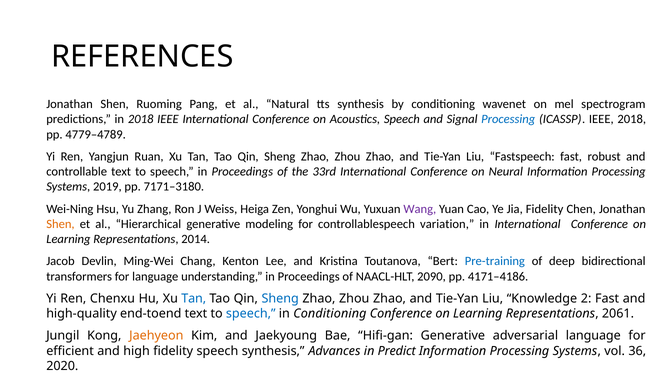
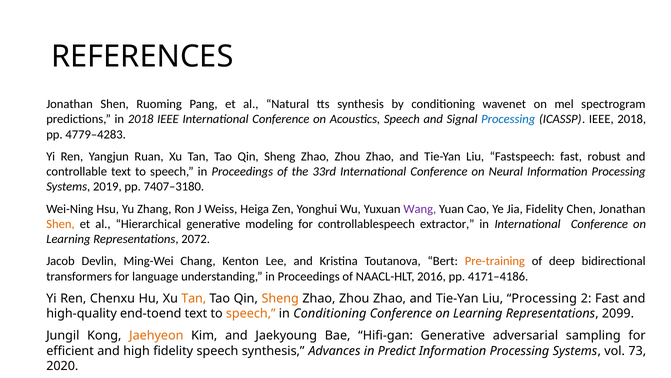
4779–4789: 4779–4789 -> 4779–4283
7171–3180: 7171–3180 -> 7407–3180
variation: variation -> extractor
2014: 2014 -> 2072
Pre-training colour: blue -> orange
2090: 2090 -> 2016
Tan at (194, 298) colour: blue -> orange
Sheng at (280, 298) colour: blue -> orange
Liu Knowledge: Knowledge -> Processing
speech at (251, 313) colour: blue -> orange
2061: 2061 -> 2099
adversarial language: language -> sampling
36: 36 -> 73
